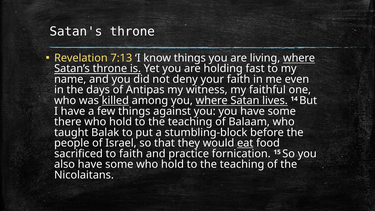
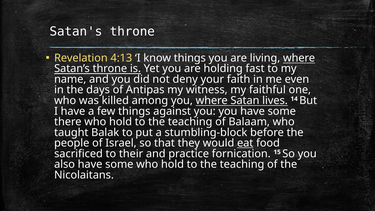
7:13: 7:13 -> 4:13
killed underline: present -> none
to faith: faith -> their
